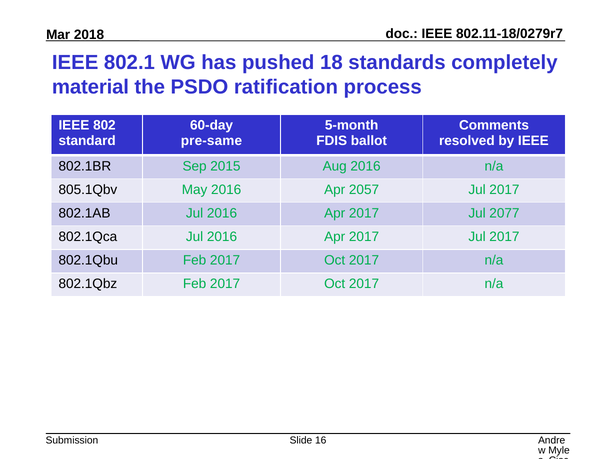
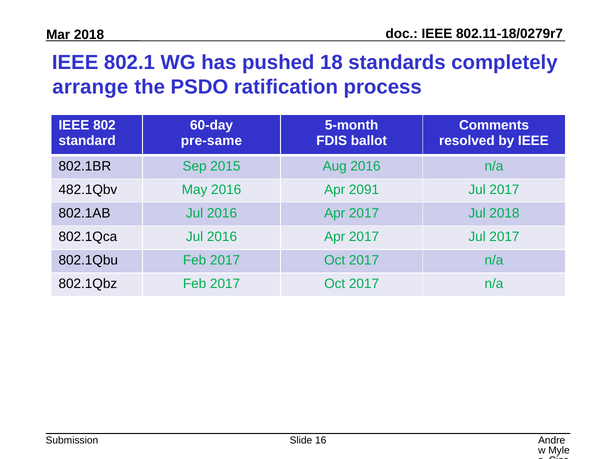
material: material -> arrange
805.1Qbv: 805.1Qbv -> 482.1Qbv
2057: 2057 -> 2091
Jul 2077: 2077 -> 2018
